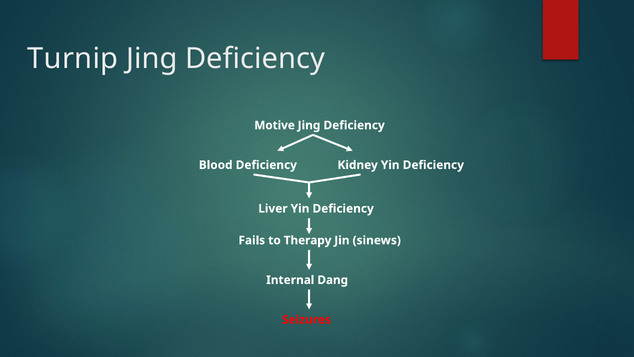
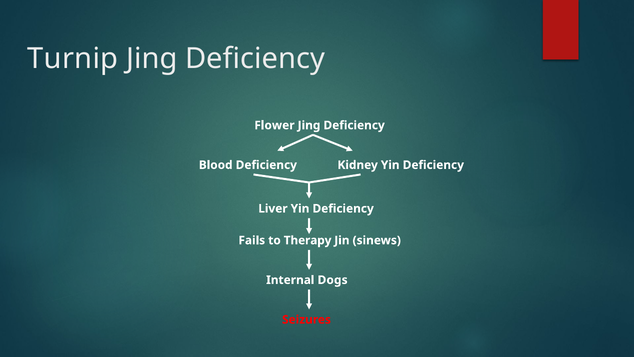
Motive: Motive -> Flower
Dang: Dang -> Dogs
